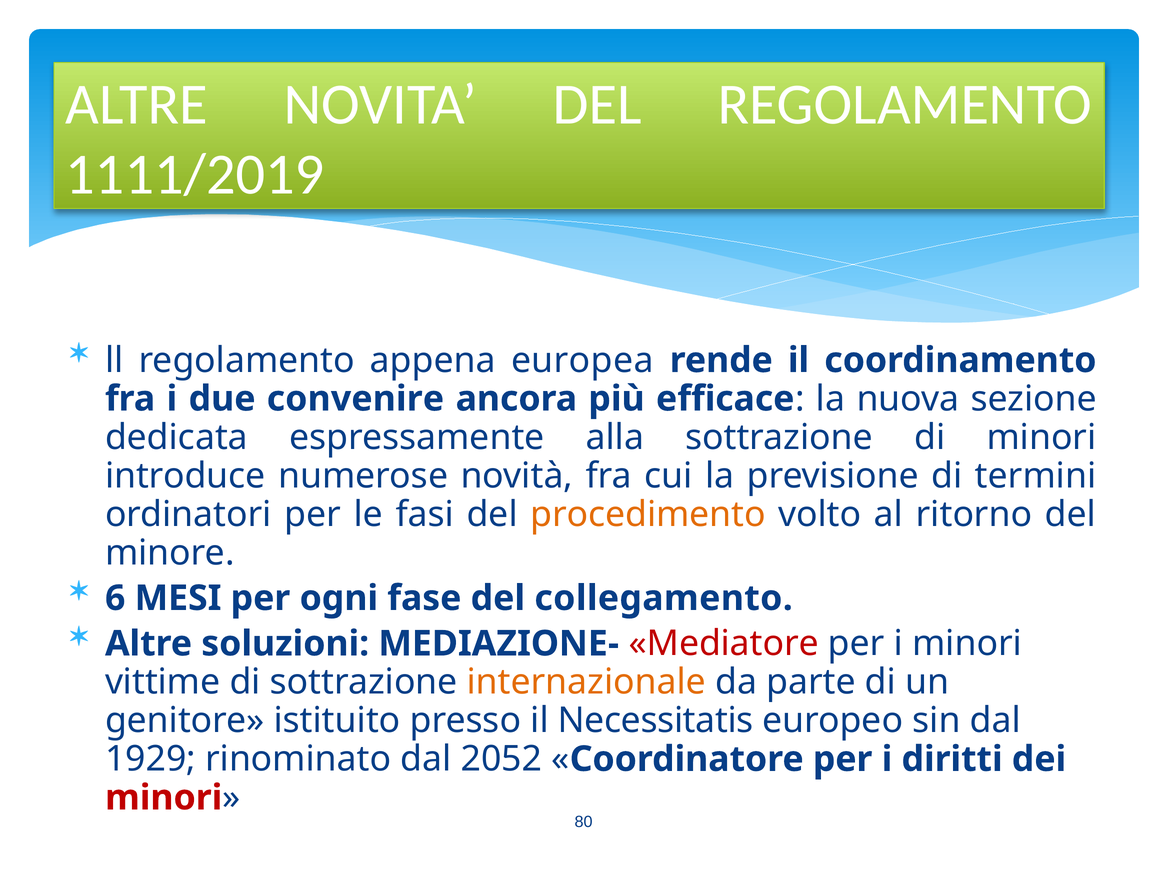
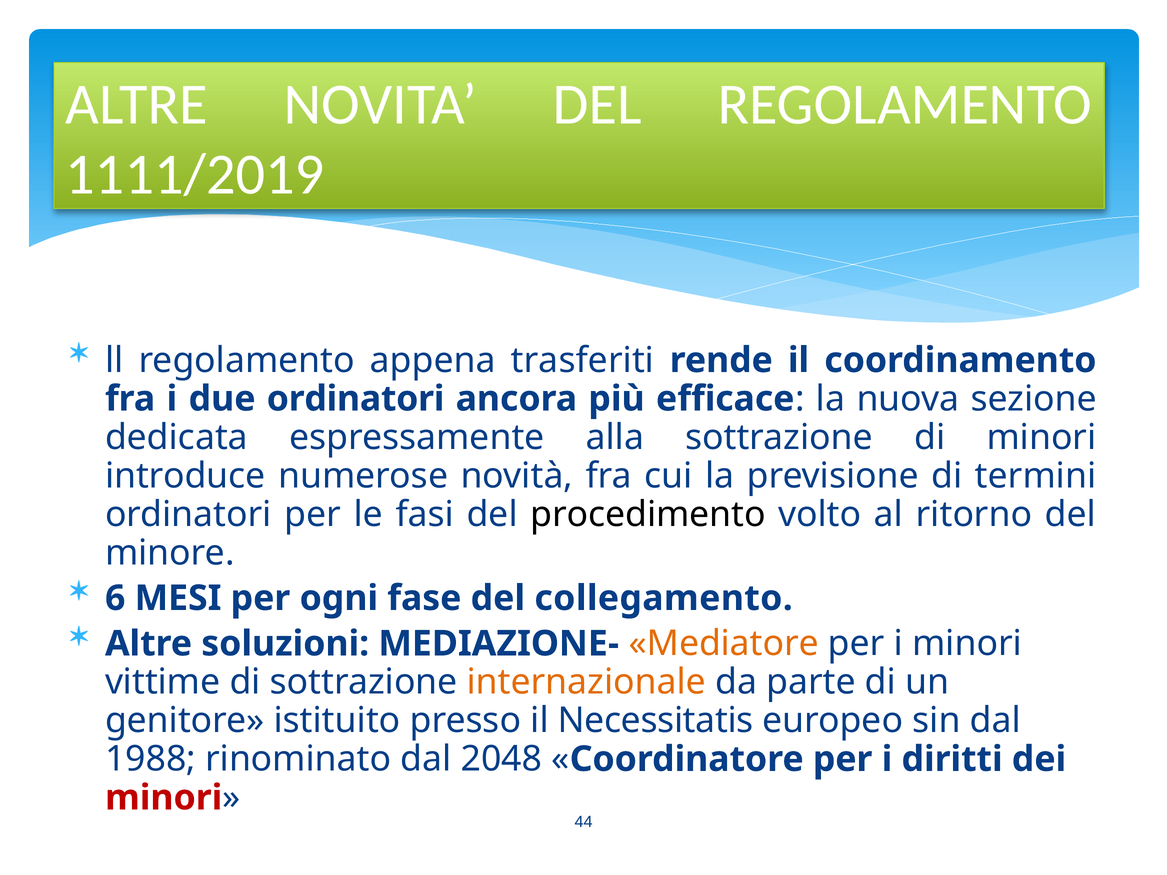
europea: europea -> trasferiti
due convenire: convenire -> ordinatori
procedimento colour: orange -> black
Mediatore colour: red -> orange
1929: 1929 -> 1988
2052: 2052 -> 2048
80: 80 -> 44
